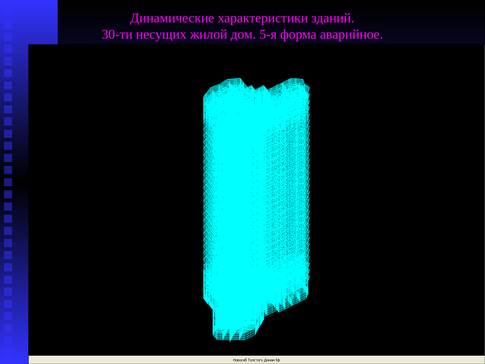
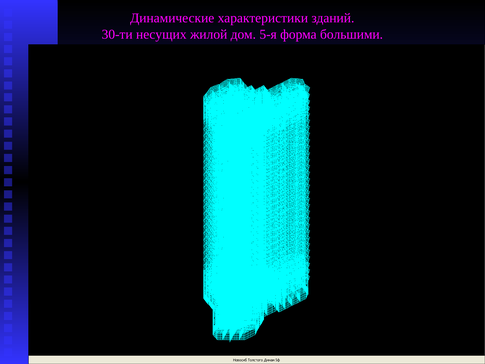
аварийное: аварийное -> большими
